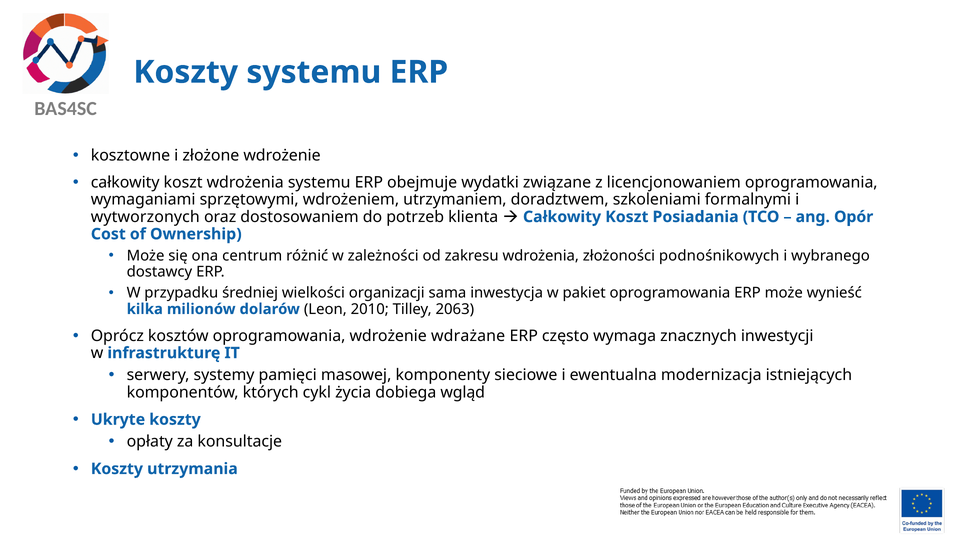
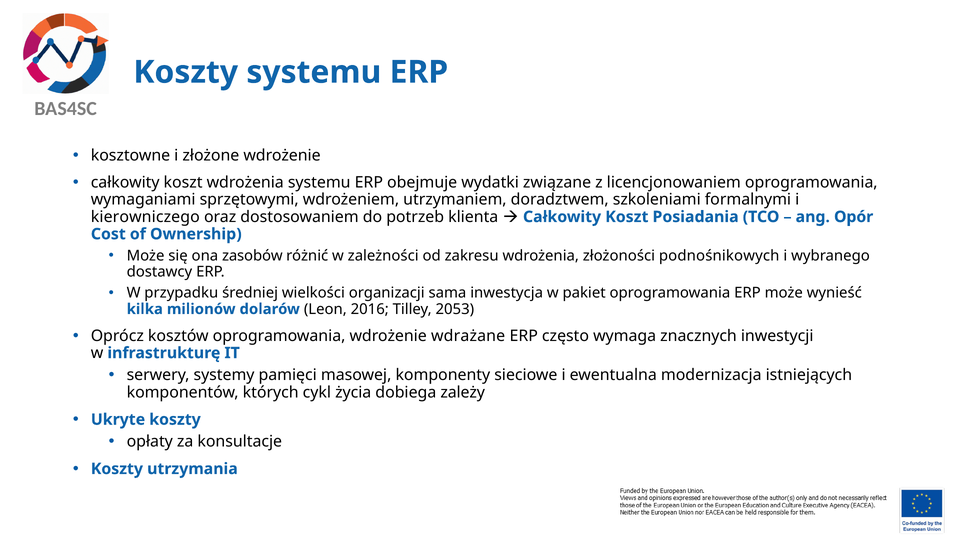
wytworzonych: wytworzonych -> kierowniczego
centrum: centrum -> zasobów
2010: 2010 -> 2016
2063: 2063 -> 2053
wgląd: wgląd -> zależy
